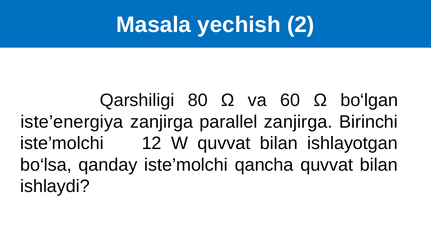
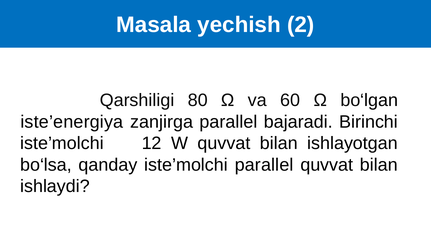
parallel zanjirga: zanjirga -> bajaradi
iste’molchi qancha: qancha -> parallel
